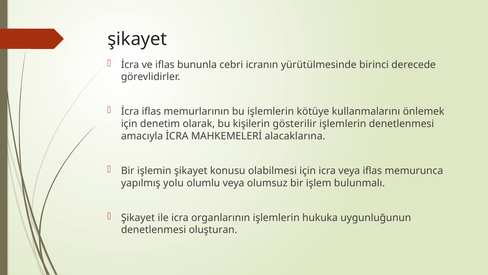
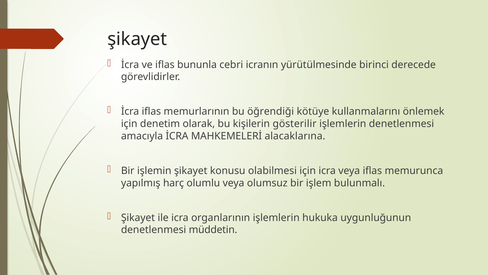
bu işlemlerin: işlemlerin -> öğrendiği
yolu: yolu -> harç
oluşturan: oluşturan -> müddetin
